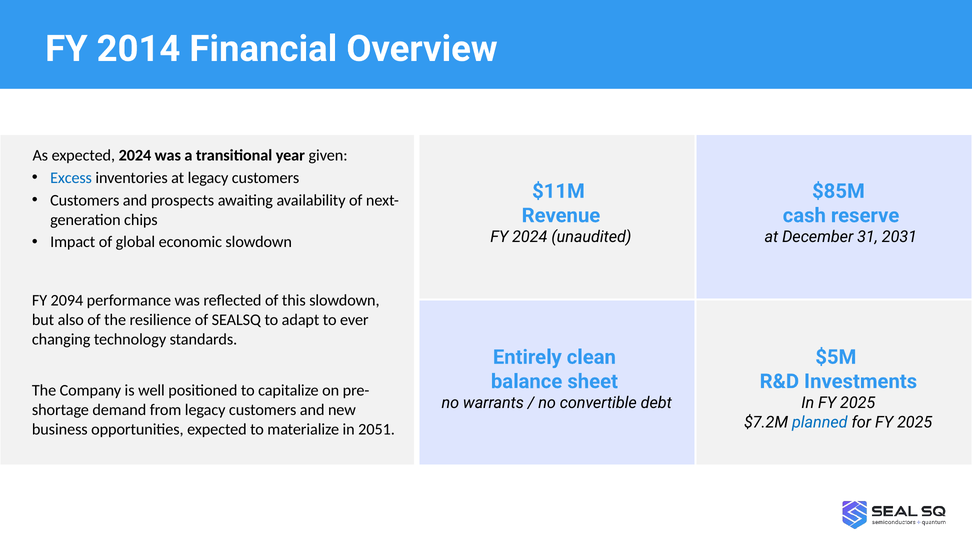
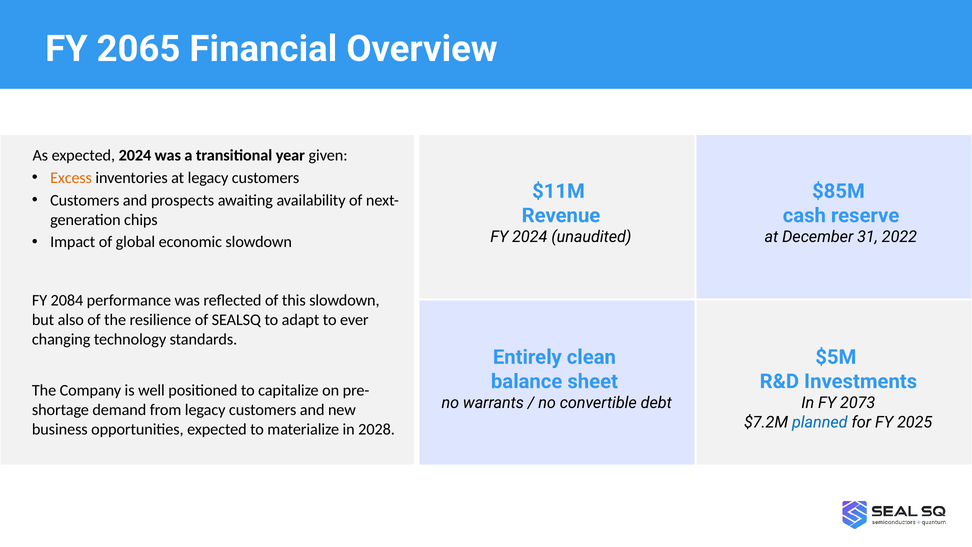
2014: 2014 -> 2065
Excess colour: blue -> orange
2031: 2031 -> 2022
2094: 2094 -> 2084
In FY 2025: 2025 -> 2073
2051: 2051 -> 2028
